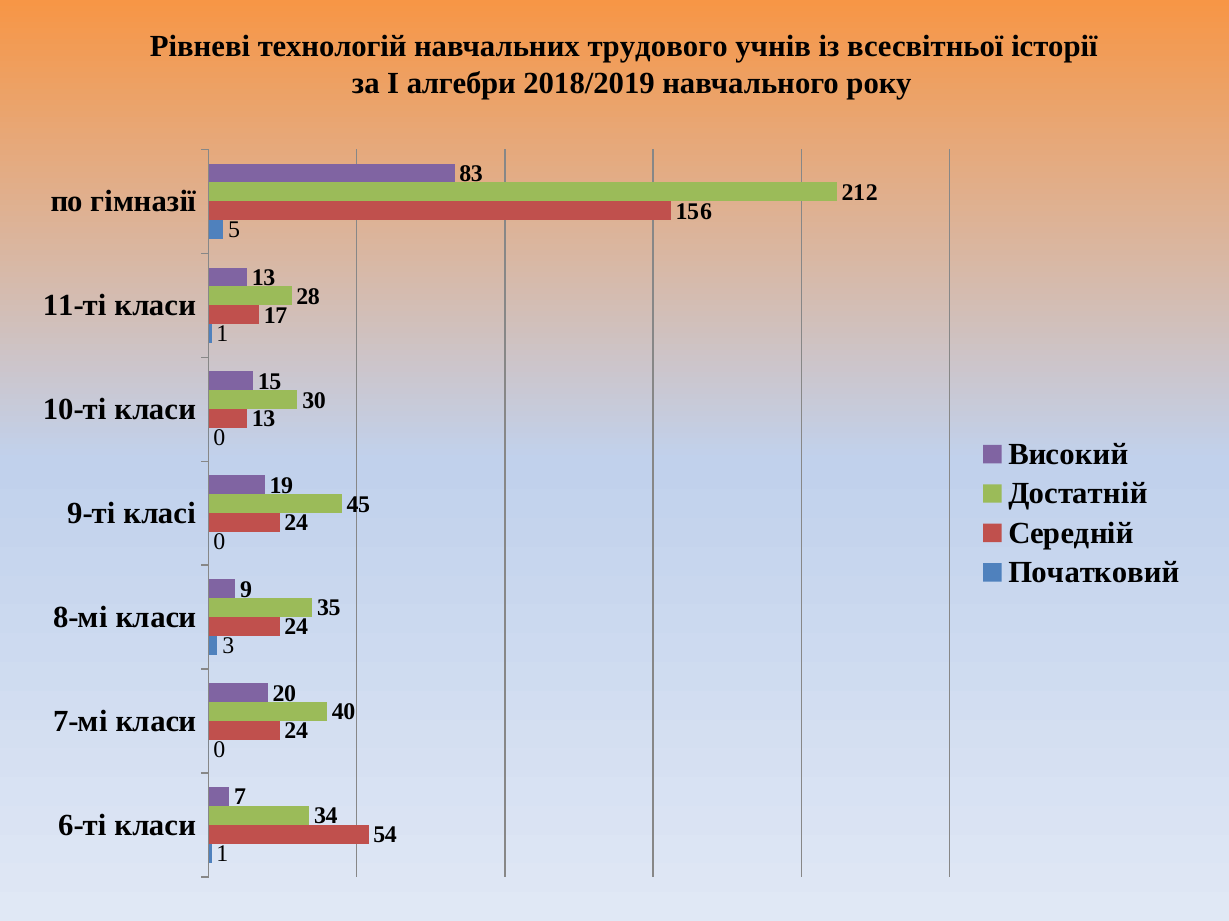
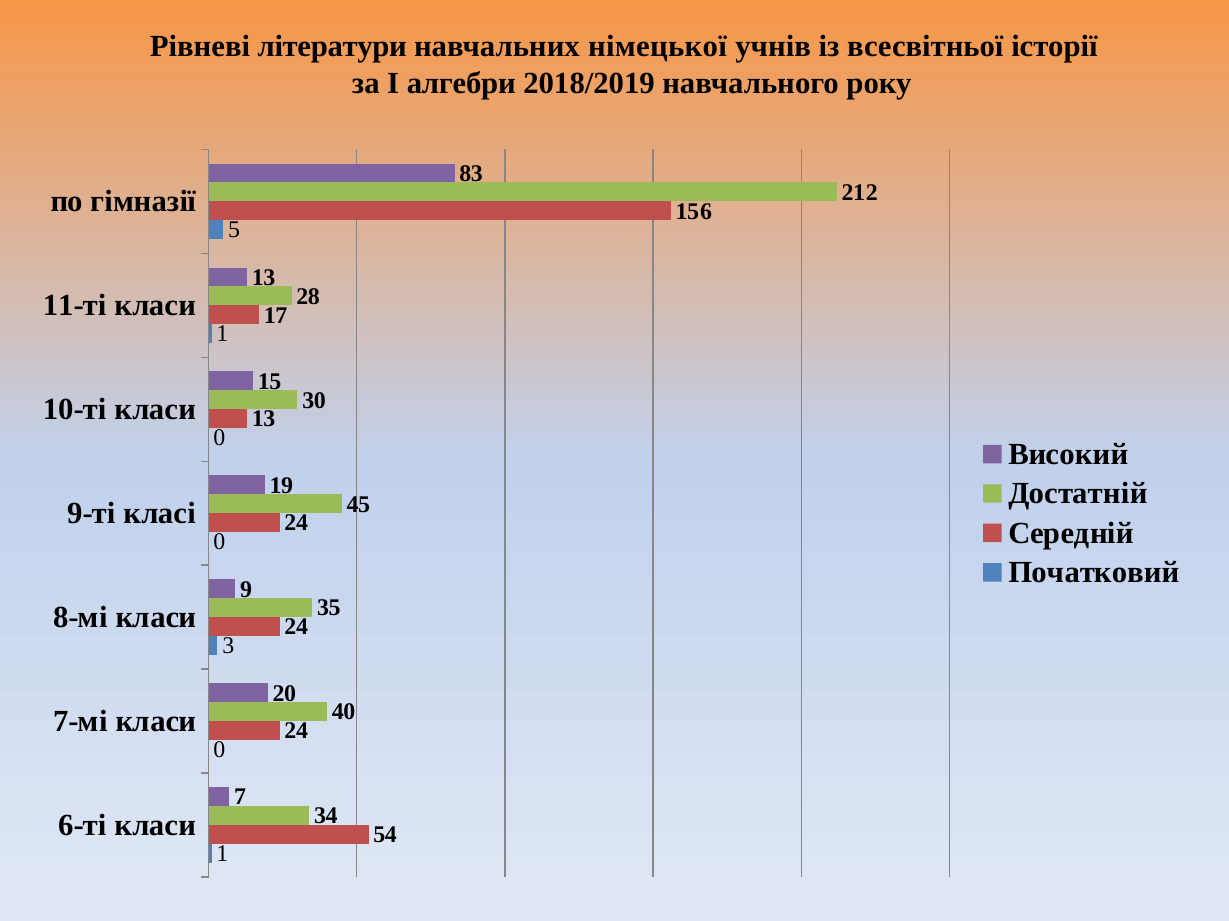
технологій: технологій -> літератури
трудового: трудового -> німецької
